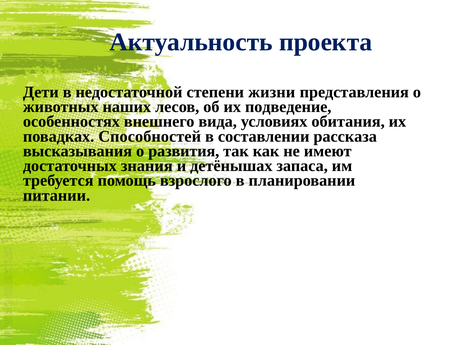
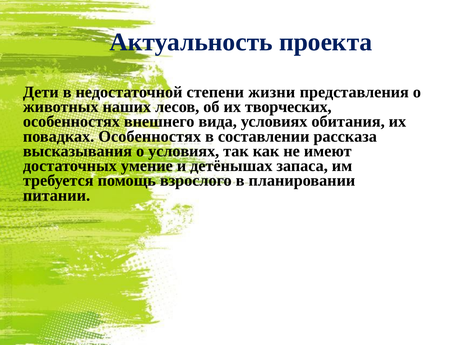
подведение: подведение -> творческих
повадках Способностей: Способностей -> Особенностях
о развития: развития -> условиях
знания: знания -> умение
